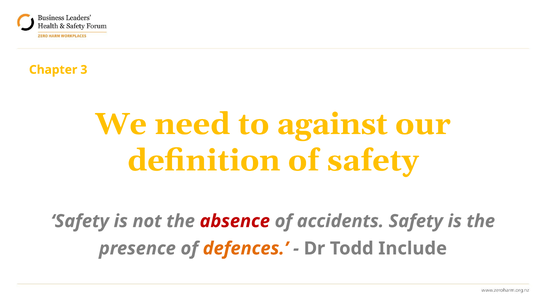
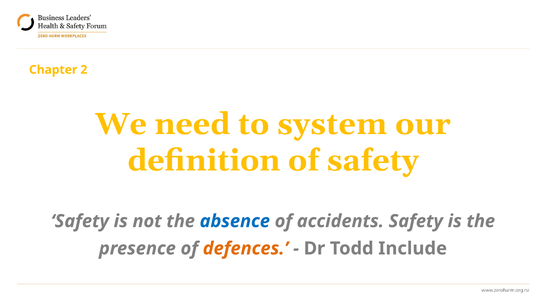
3: 3 -> 2
against: against -> system
absence colour: red -> blue
